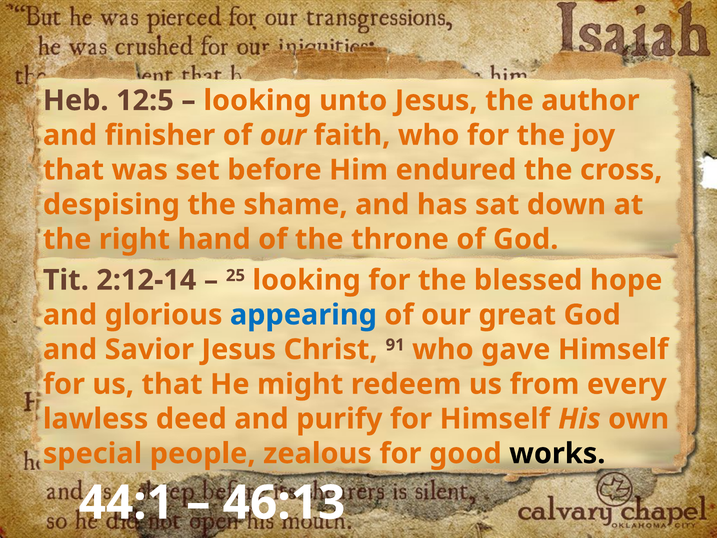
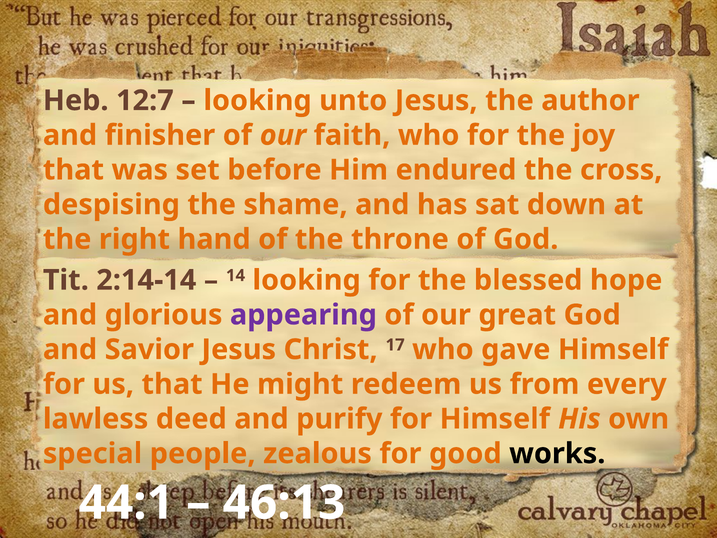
12:5: 12:5 -> 12:7
2:12-14: 2:12-14 -> 2:14-14
25: 25 -> 14
appearing colour: blue -> purple
91: 91 -> 17
